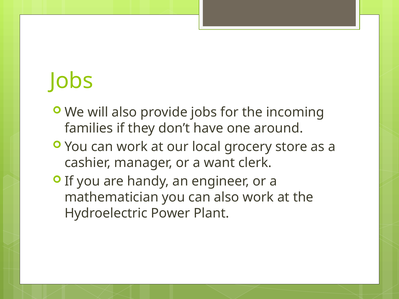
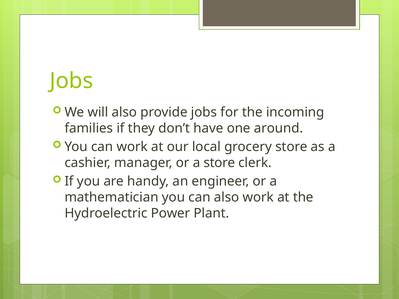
a want: want -> store
